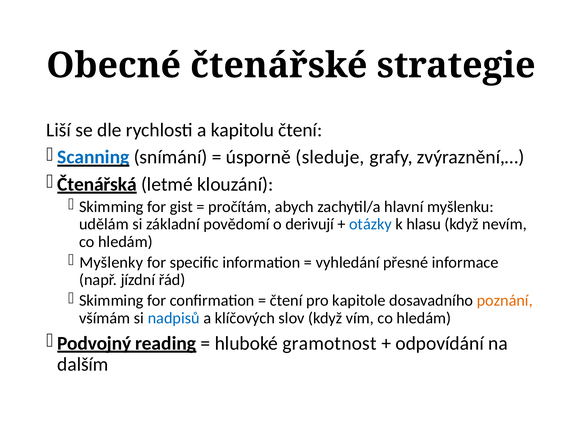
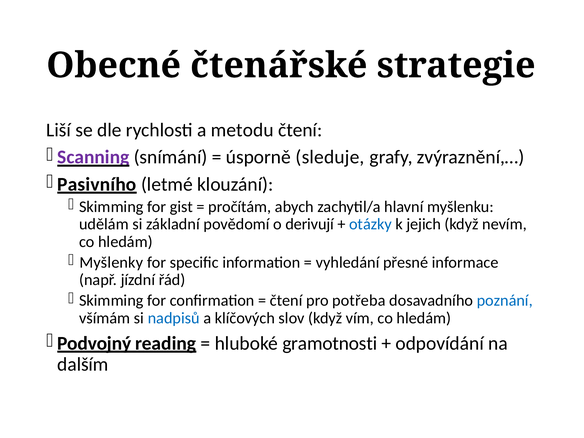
kapitolu: kapitolu -> metodu
Scanning colour: blue -> purple
Čtenářská: Čtenářská -> Pasivního
hlasu: hlasu -> jejich
kapitole: kapitole -> potřeba
poznání colour: orange -> blue
gramotnost: gramotnost -> gramotnosti
